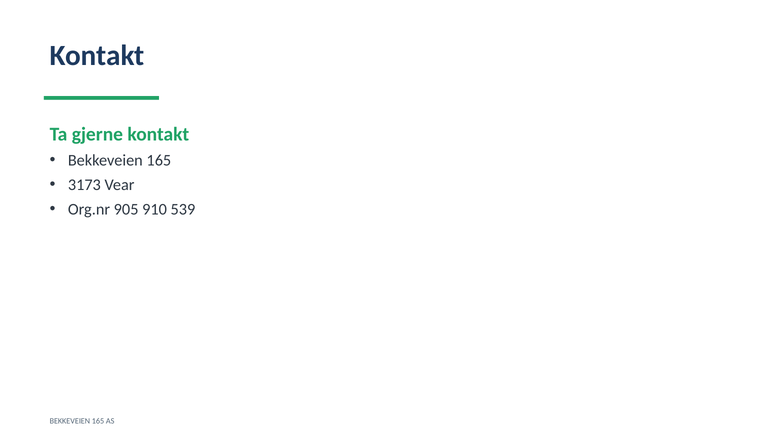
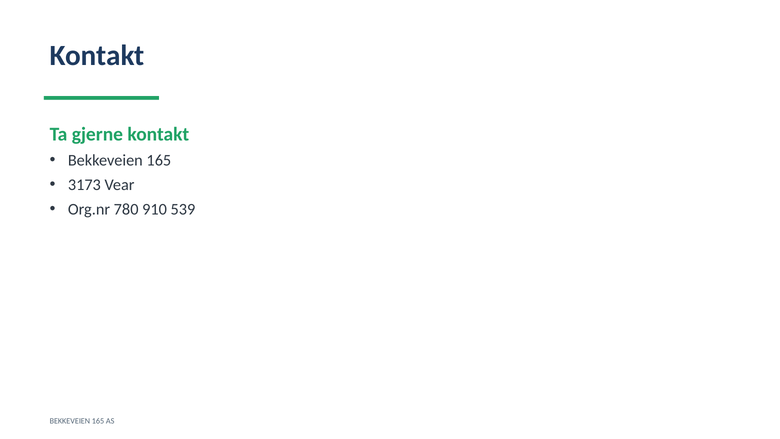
905: 905 -> 780
